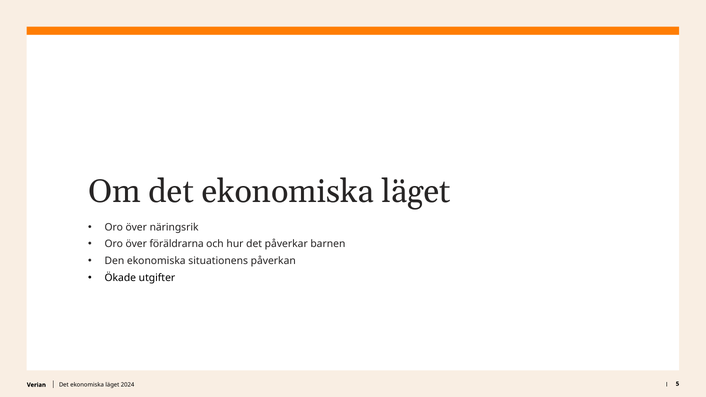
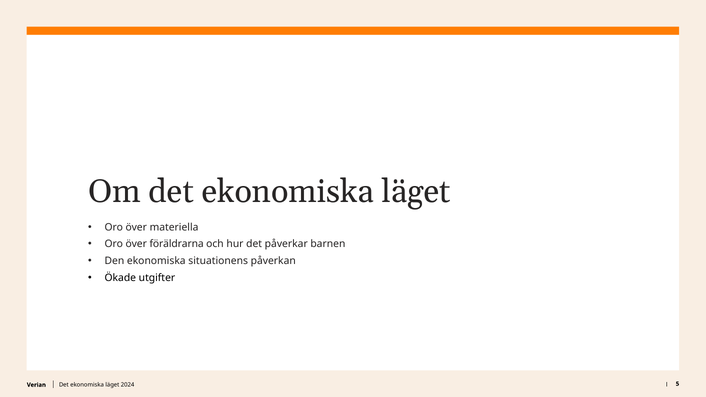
näringsrik: näringsrik -> materiella
